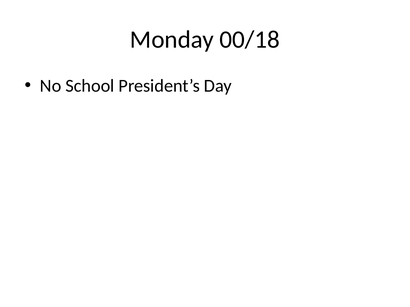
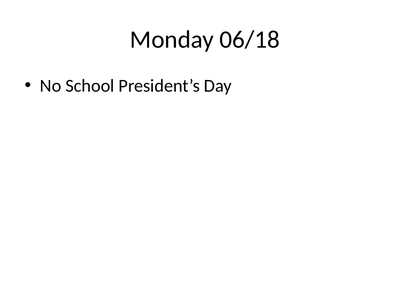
00/18: 00/18 -> 06/18
